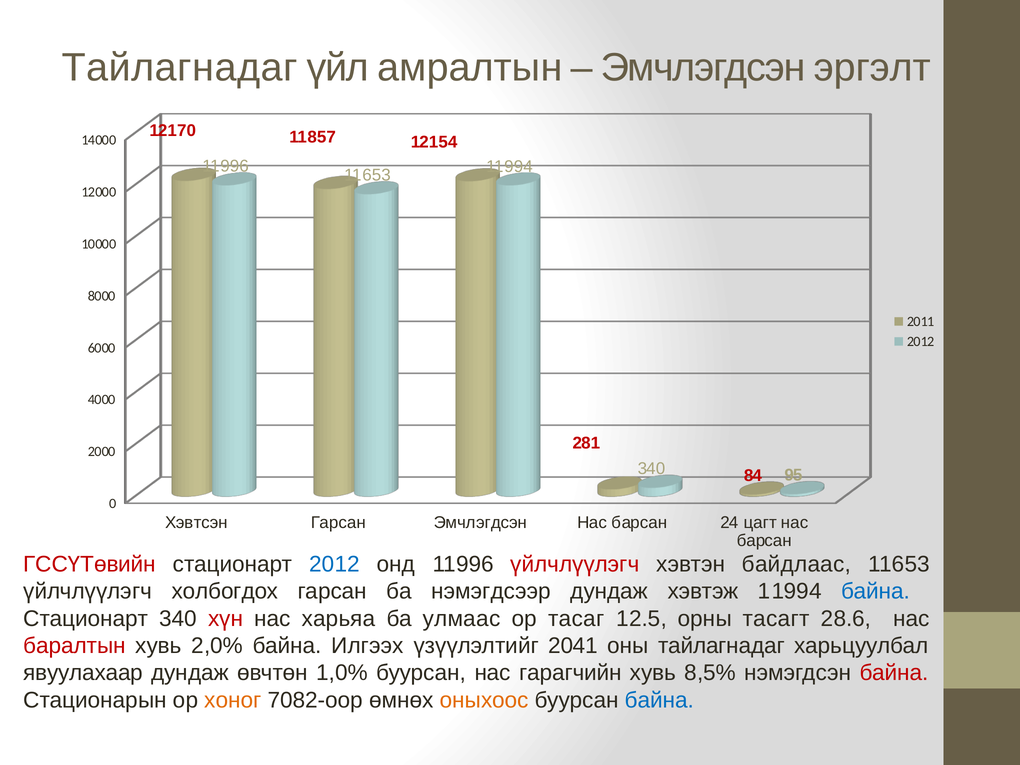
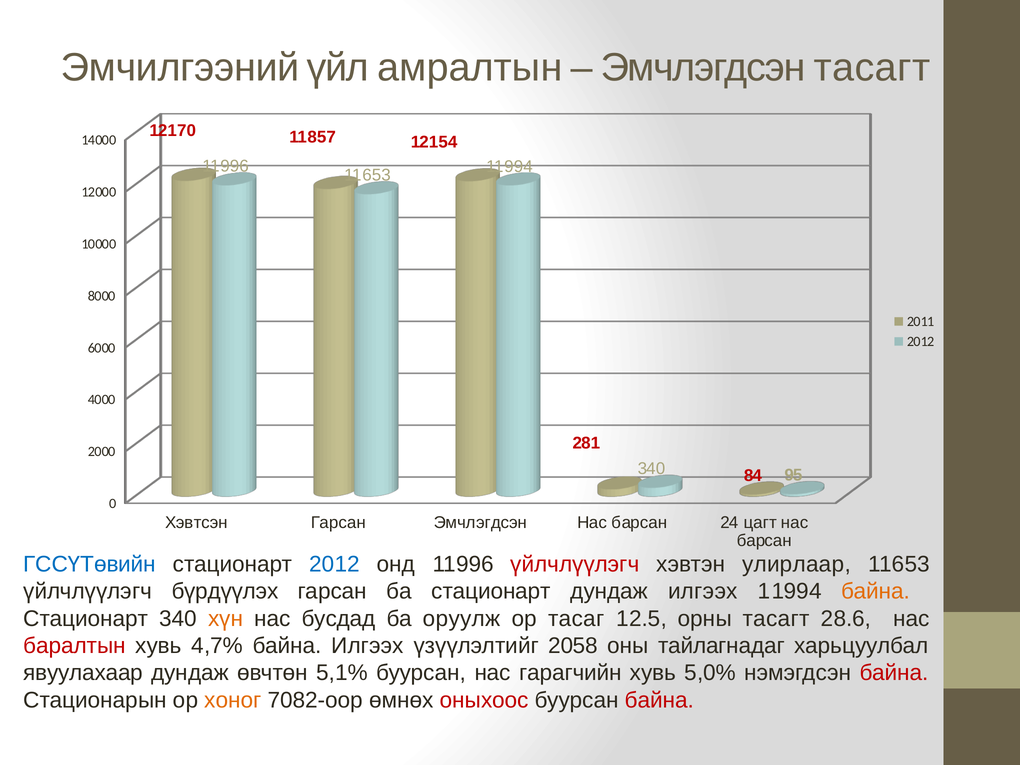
Тайлагнадаг at (180, 68): Тайлагнадаг -> Эмчилгээний
Эмчлэгдсэн эргэлт: эргэлт -> тасагт
ГССҮТөвийн colour: red -> blue
байдлаас: байдлаас -> улирлаар
холбогдох: холбогдох -> бүрдүүлэх
ба нэмэгдсээр: нэмэгдсээр -> стационарт
дундаж хэвтэж: хэвтэж -> илгээх
байна at (876, 591) colour: blue -> orange
хүн colour: red -> orange
харьяа: харьяа -> бусдад
улмаас: улмаас -> оруулж
2,0%: 2,0% -> 4,7%
2041: 2041 -> 2058
1,0%: 1,0% -> 5,1%
8,5%: 8,5% -> 5,0%
оныхоос colour: orange -> red
байна at (659, 700) colour: blue -> red
